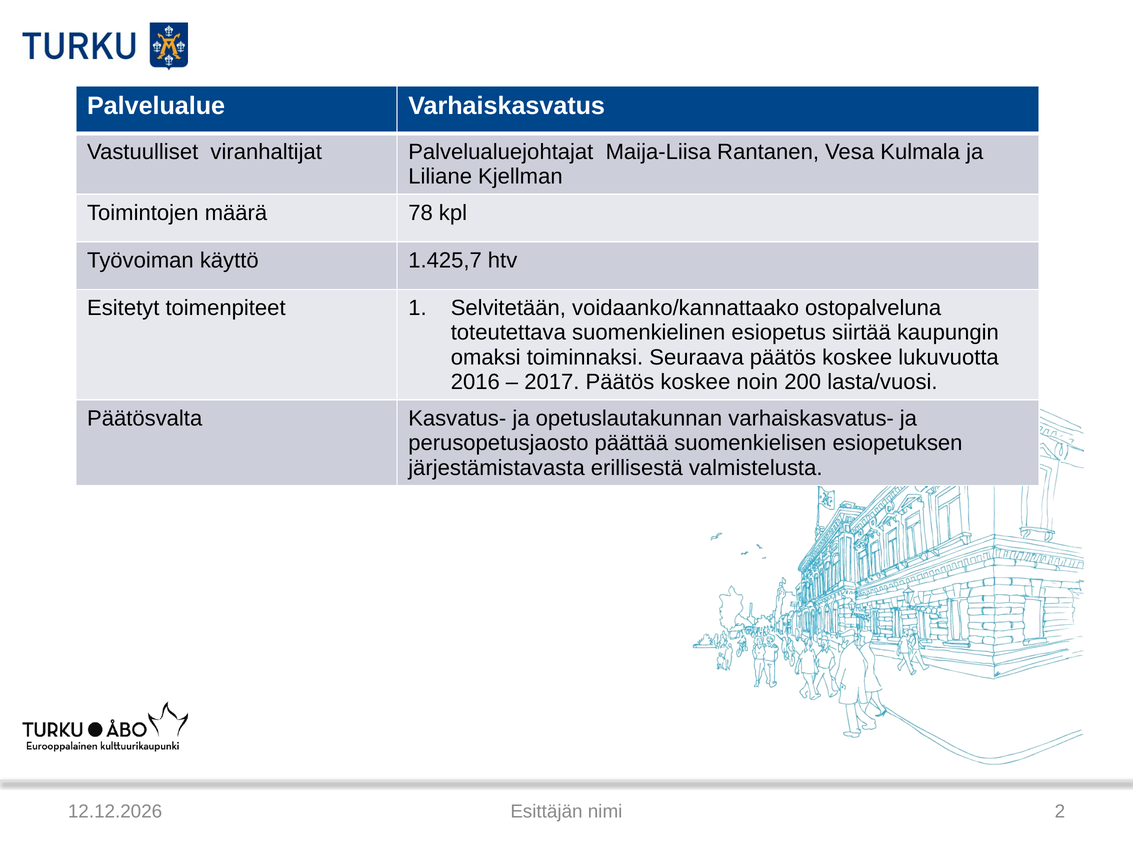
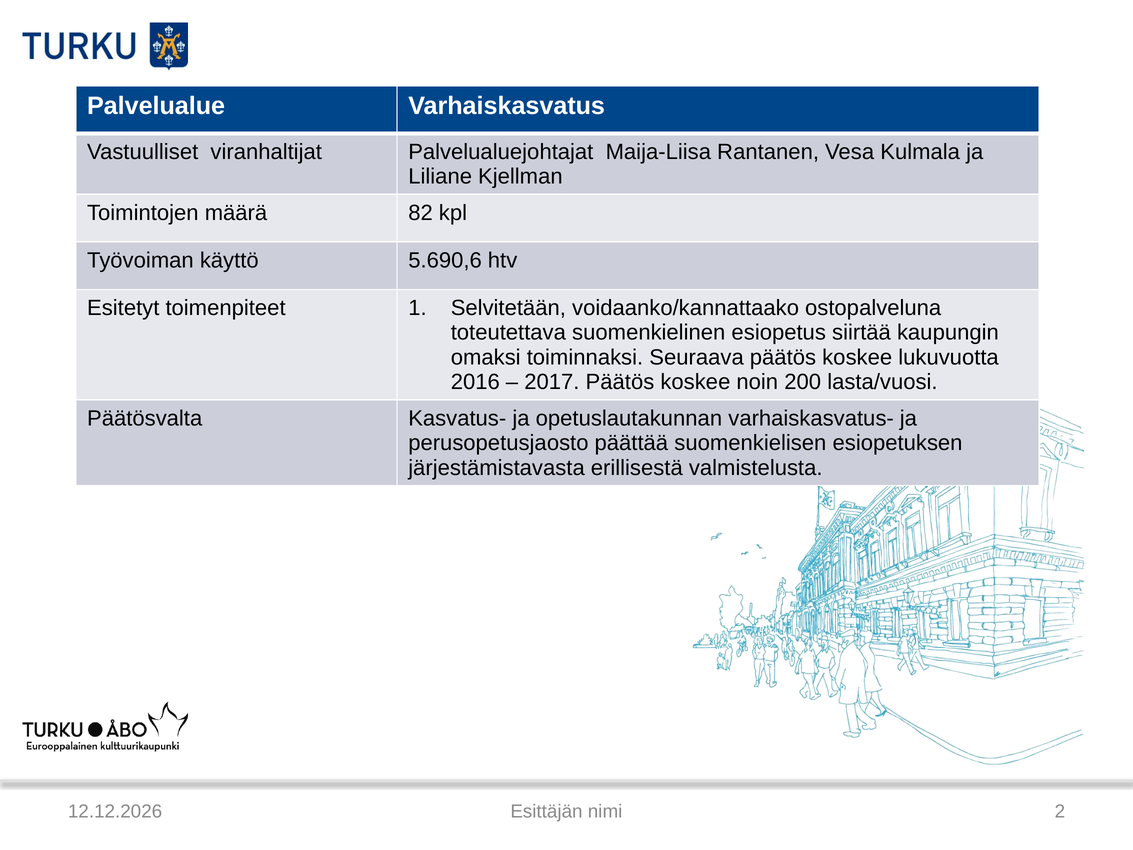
78: 78 -> 82
1.425,7: 1.425,7 -> 5.690,6
